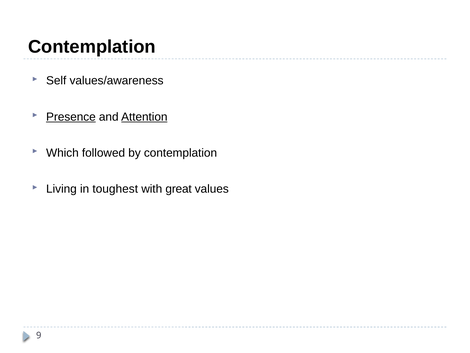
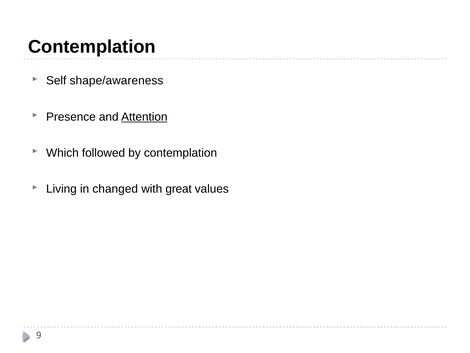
values/awareness: values/awareness -> shape/awareness
Presence underline: present -> none
toughest: toughest -> changed
